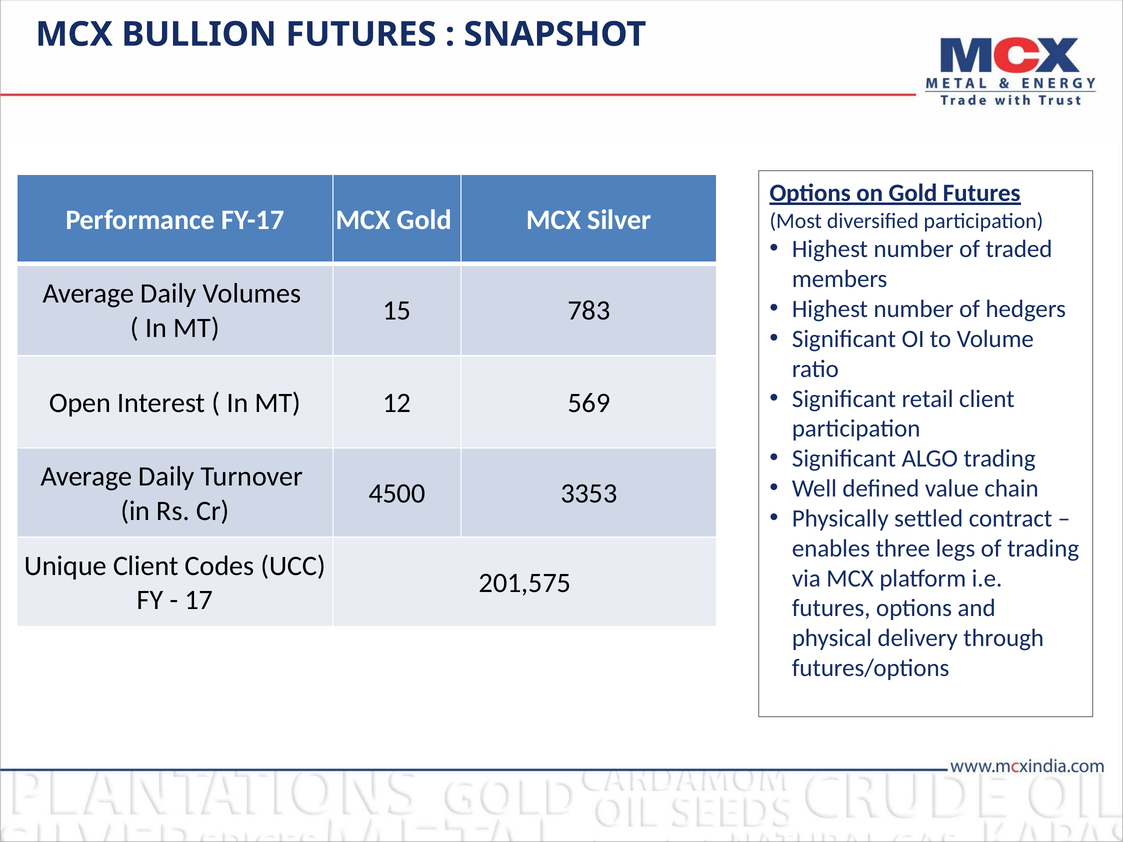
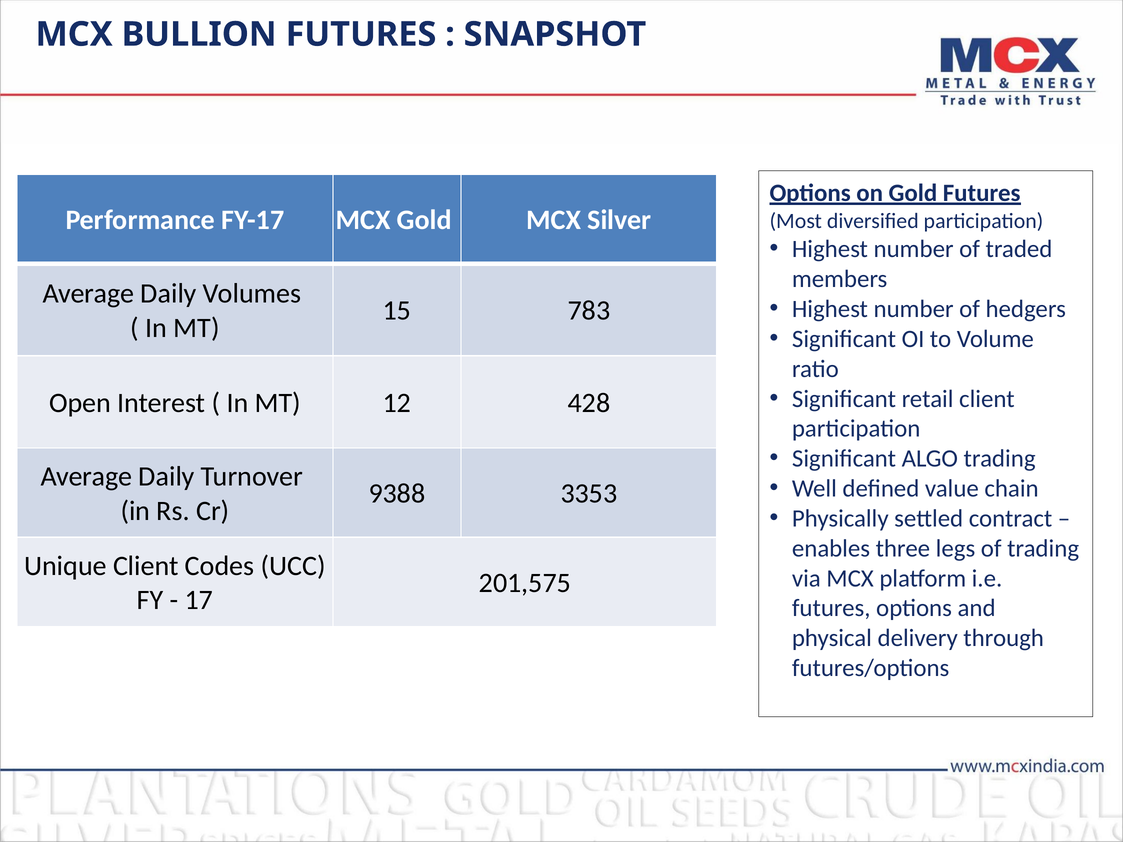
569: 569 -> 428
4500: 4500 -> 9388
